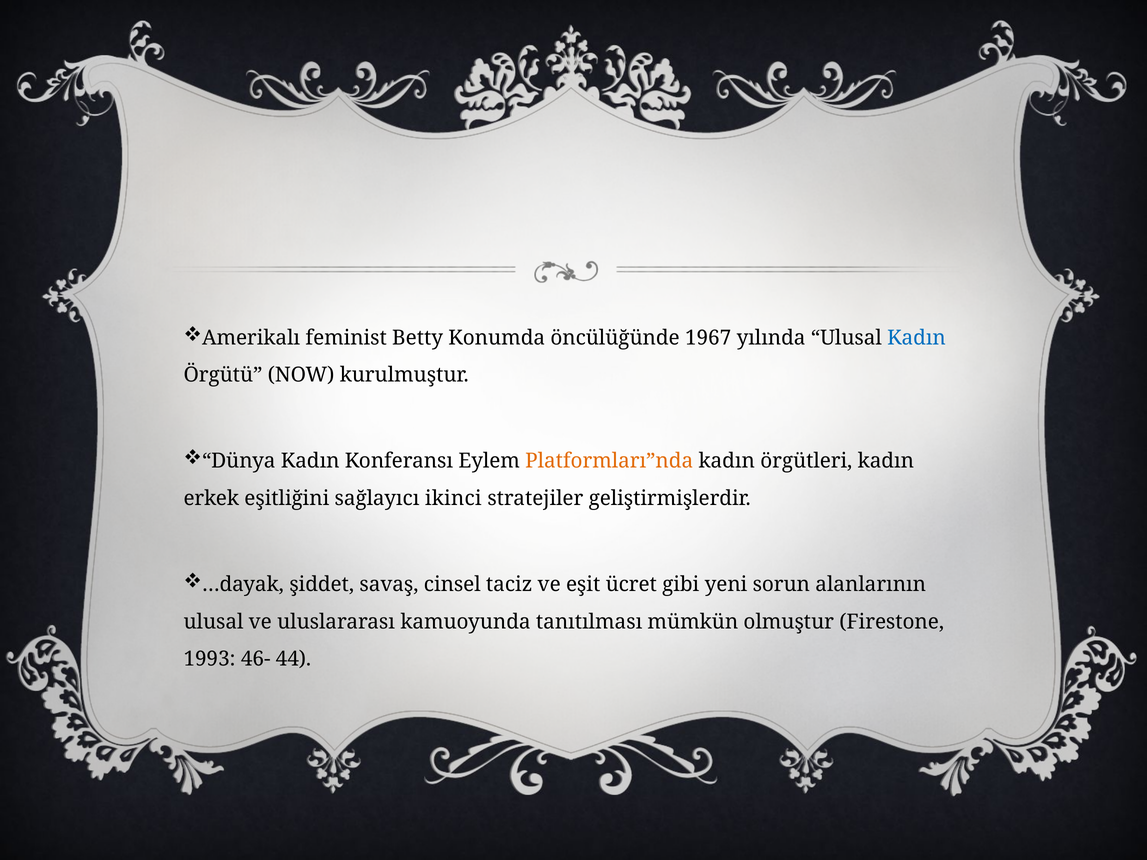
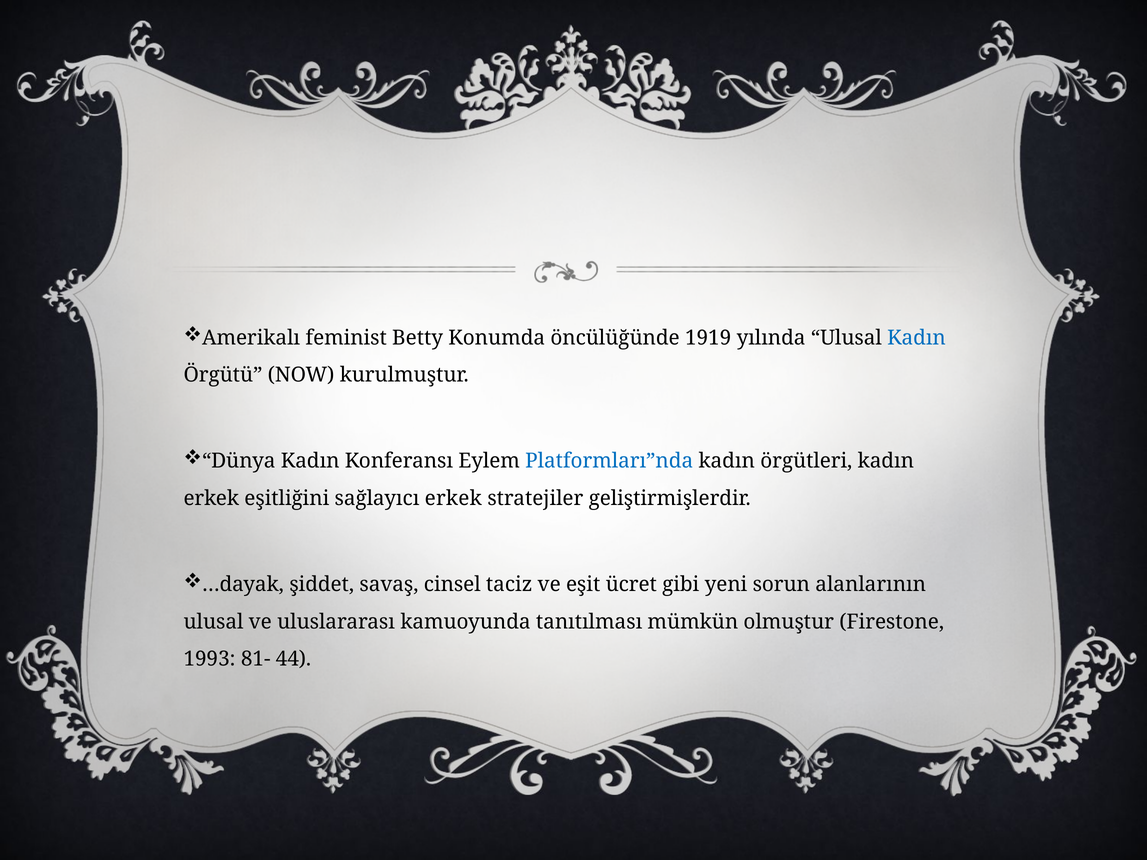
1967: 1967 -> 1919
Platformları”nda colour: orange -> blue
sağlayıcı ikinci: ikinci -> erkek
46-: 46- -> 81-
